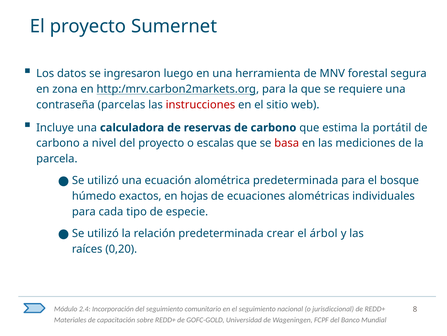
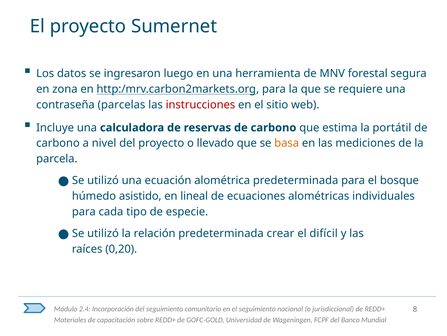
escalas: escalas -> llevado
basa colour: red -> orange
exactos: exactos -> asistido
hojas: hojas -> lineal
árbol: árbol -> difícil
